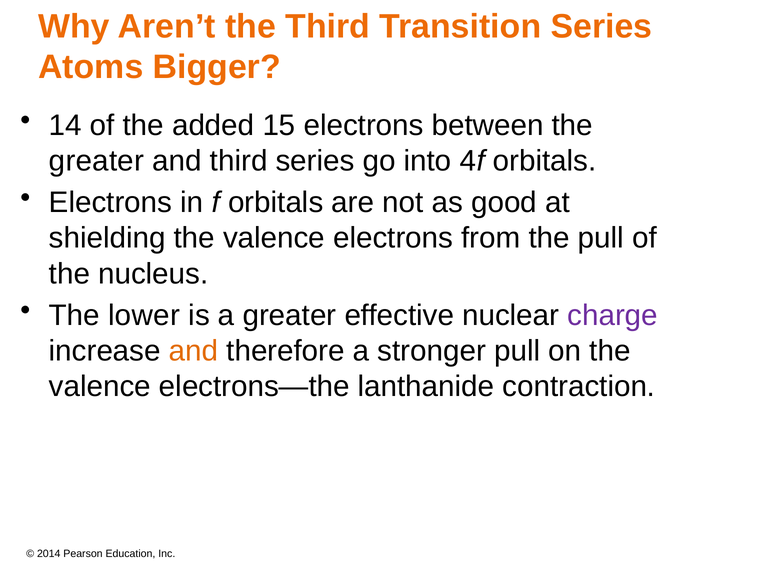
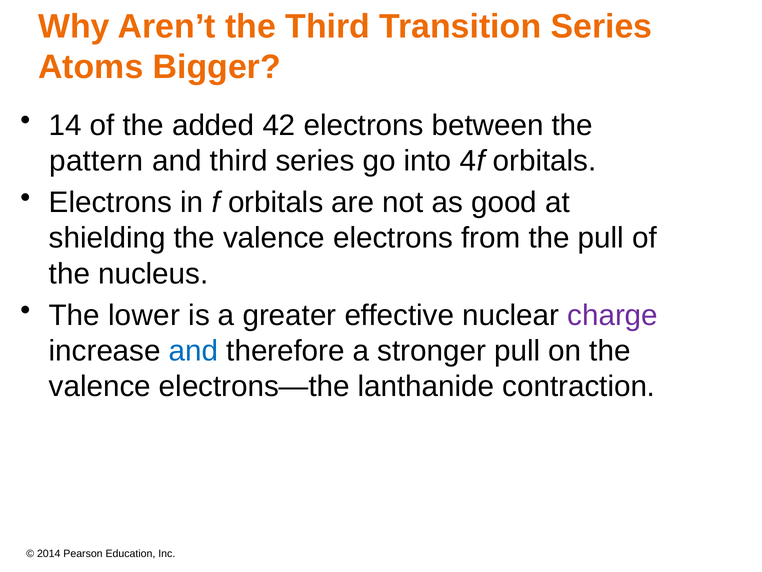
15: 15 -> 42
greater at (96, 161): greater -> pattern
and at (194, 351) colour: orange -> blue
